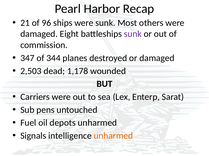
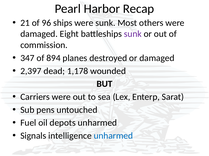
344: 344 -> 894
2,503: 2,503 -> 2,397
unharmed at (113, 136) colour: orange -> blue
